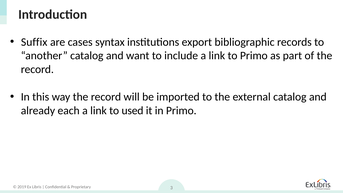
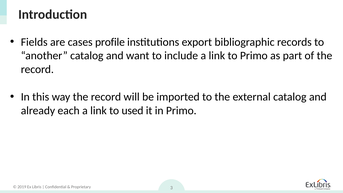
Suffix: Suffix -> Fields
syntax: syntax -> profile
